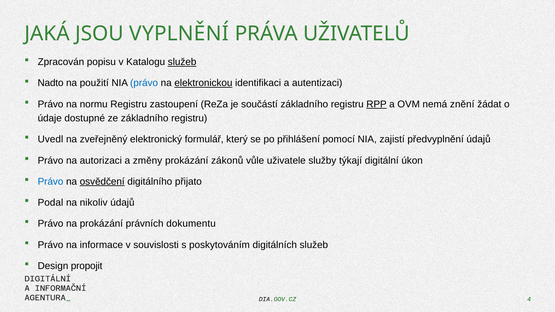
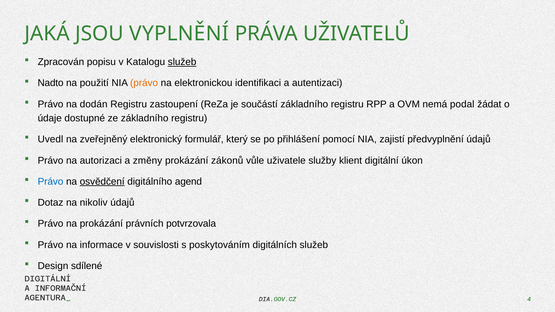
právo at (144, 83) colour: blue -> orange
elektronickou underline: present -> none
normu: normu -> dodán
RPP underline: present -> none
znění: znění -> podal
týkají: týkají -> klient
přijato: přijato -> agend
Podal: Podal -> Dotaz
dokumentu: dokumentu -> potvrzovala
propojit: propojit -> sdílené
